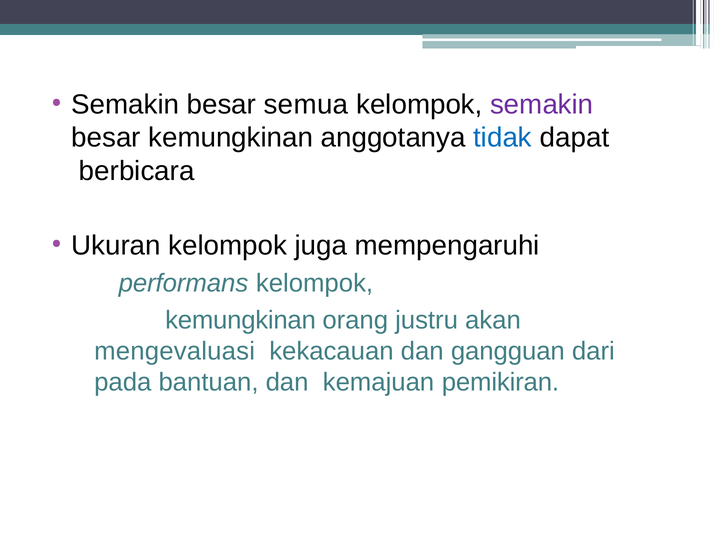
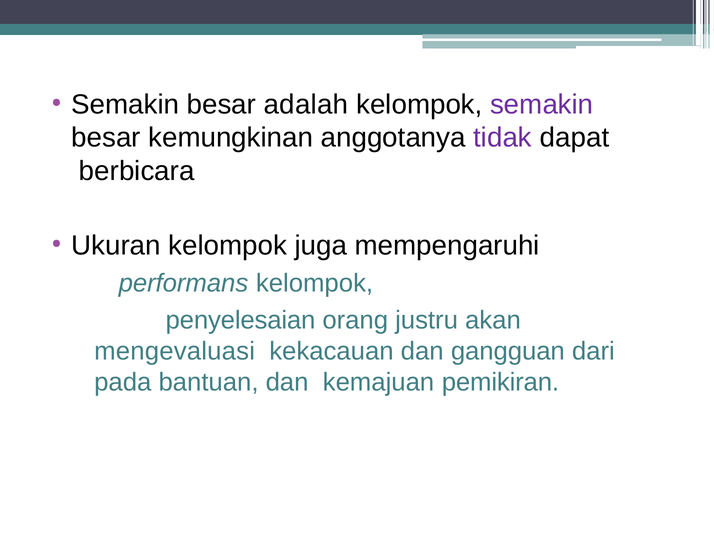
semua: semua -> adalah
tidak colour: blue -> purple
kemungkinan at (241, 321): kemungkinan -> penyelesaian
